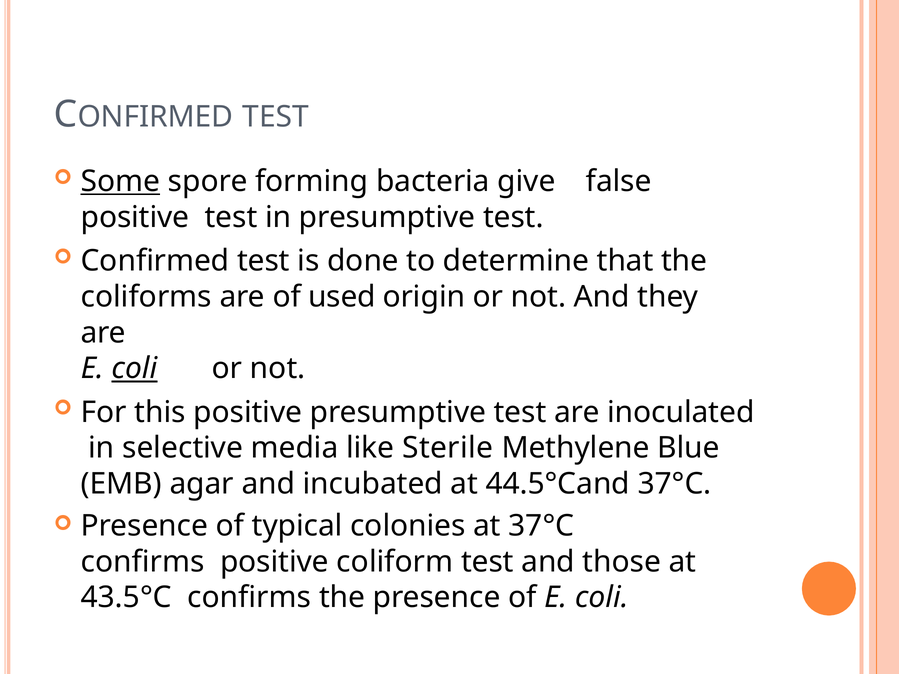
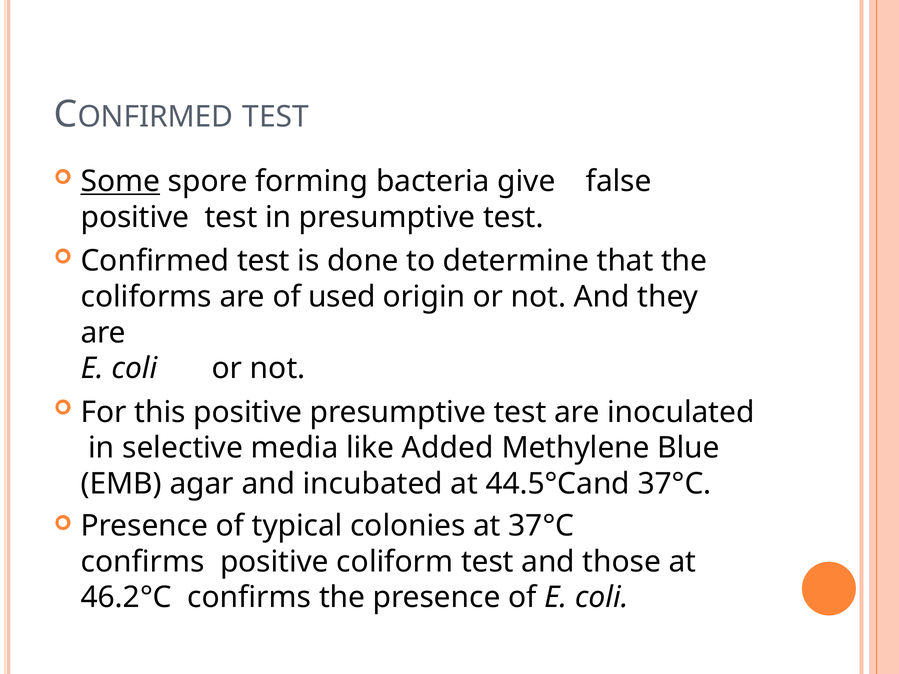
coli at (134, 369) underline: present -> none
Sterile: Sterile -> Added
43.5°C: 43.5°C -> 46.2°C
